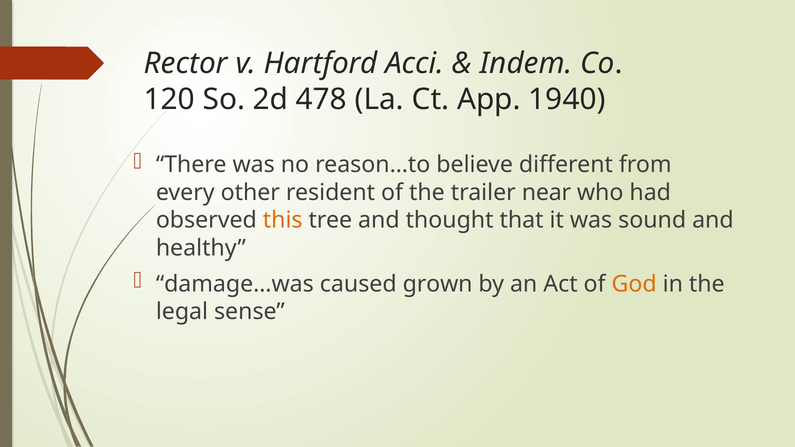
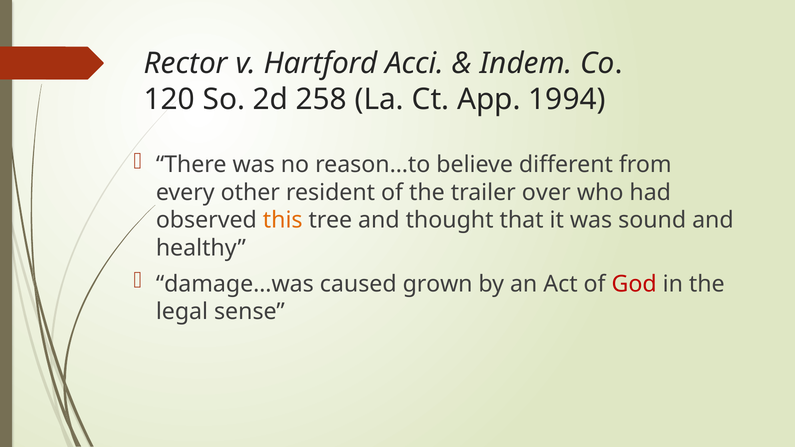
478: 478 -> 258
1940: 1940 -> 1994
near: near -> over
God colour: orange -> red
